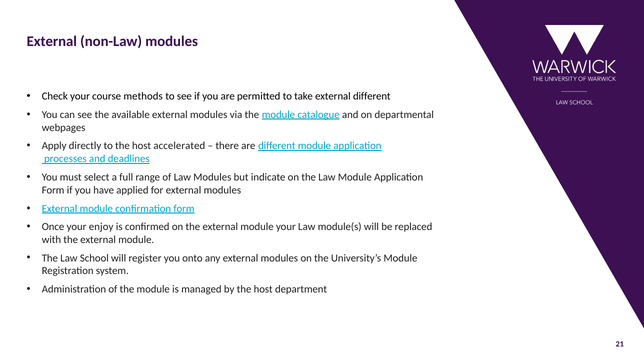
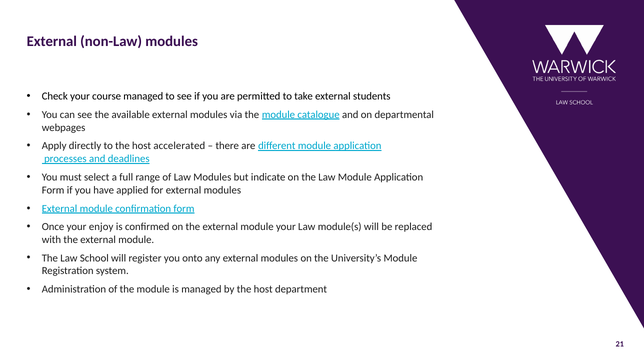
course methods: methods -> managed
external different: different -> students
